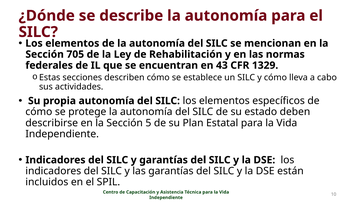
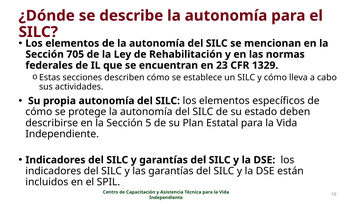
43: 43 -> 23
